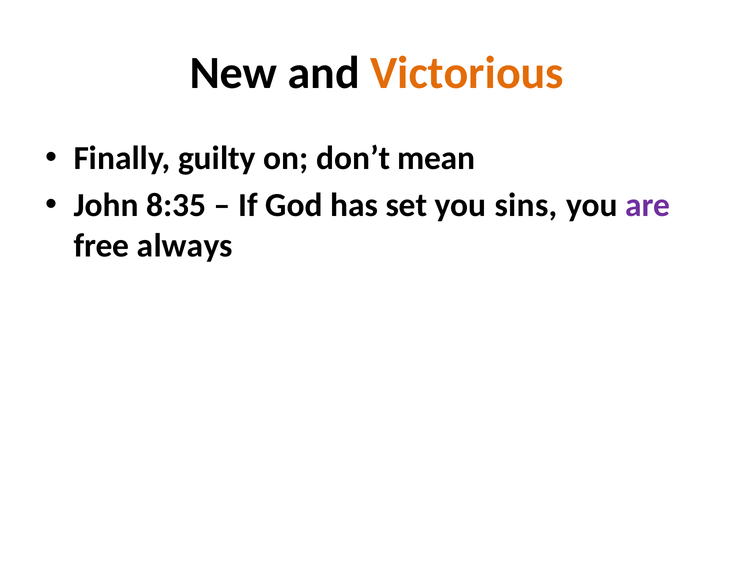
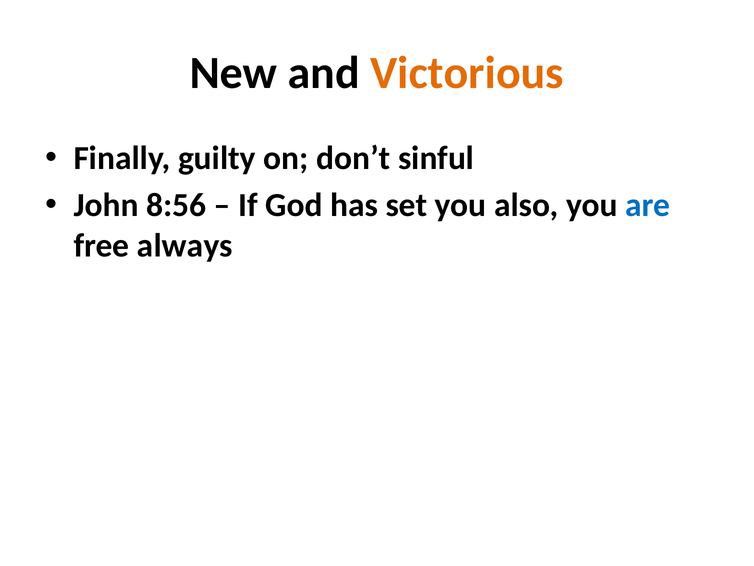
mean: mean -> sinful
8:35: 8:35 -> 8:56
sins: sins -> also
are colour: purple -> blue
